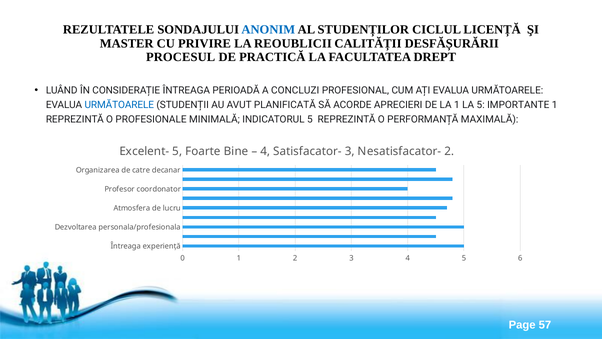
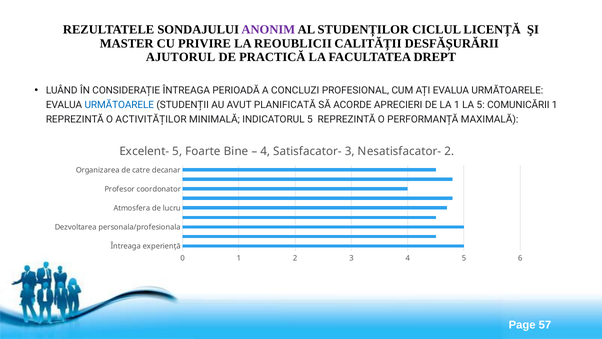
ANONIM colour: blue -> purple
PROCESUL: PROCESUL -> AJUTORUL
IMPORTANTE: IMPORTANTE -> COMUNICĂRII
PROFESIONALE: PROFESIONALE -> ACTIVITĂȚILOR
